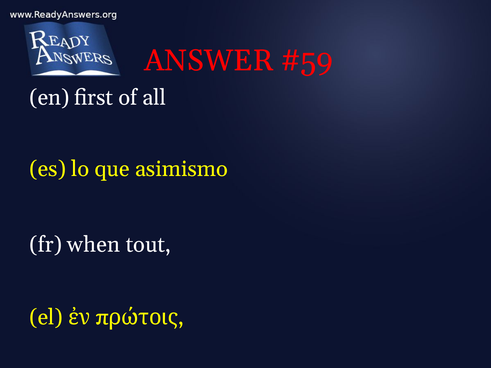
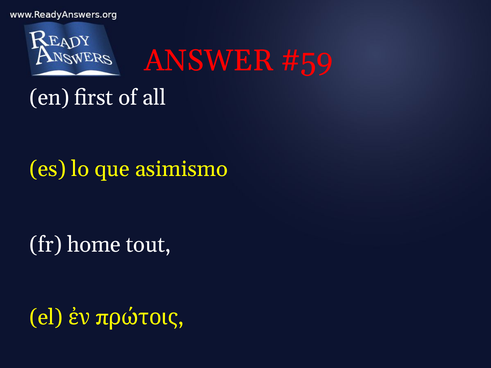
when: when -> home
